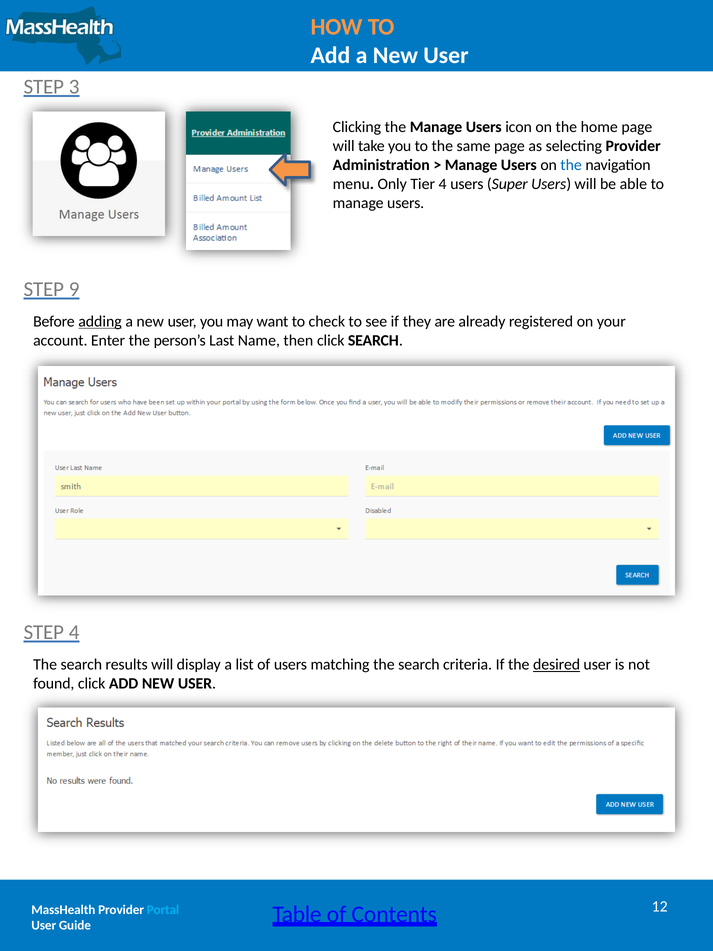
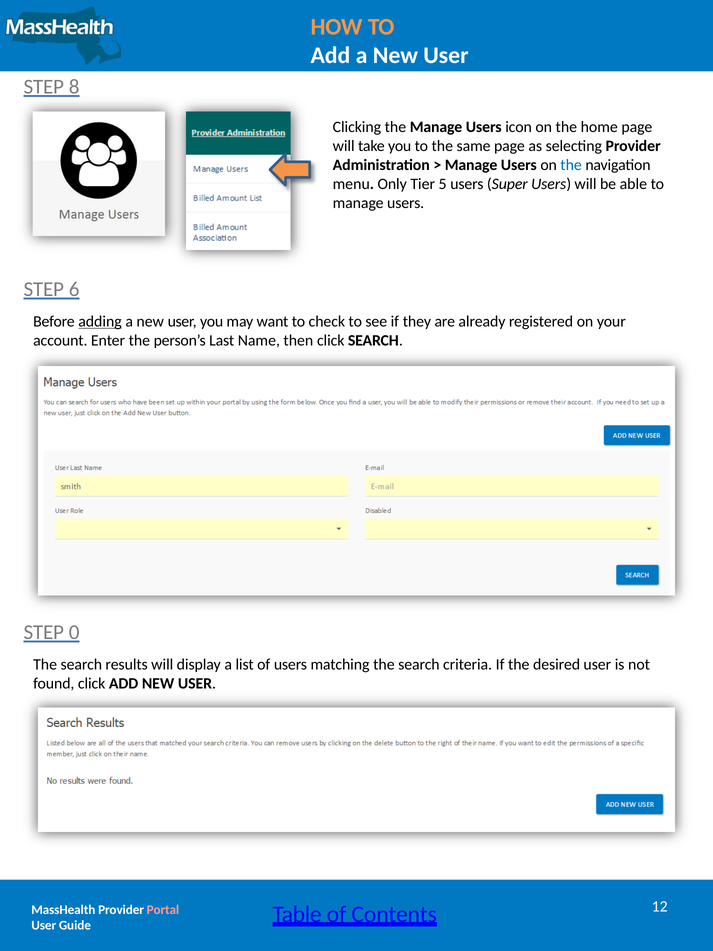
3: 3 -> 8
Tier 4: 4 -> 5
9: 9 -> 6
STEP 4: 4 -> 0
desired underline: present -> none
Portal colour: light blue -> pink
